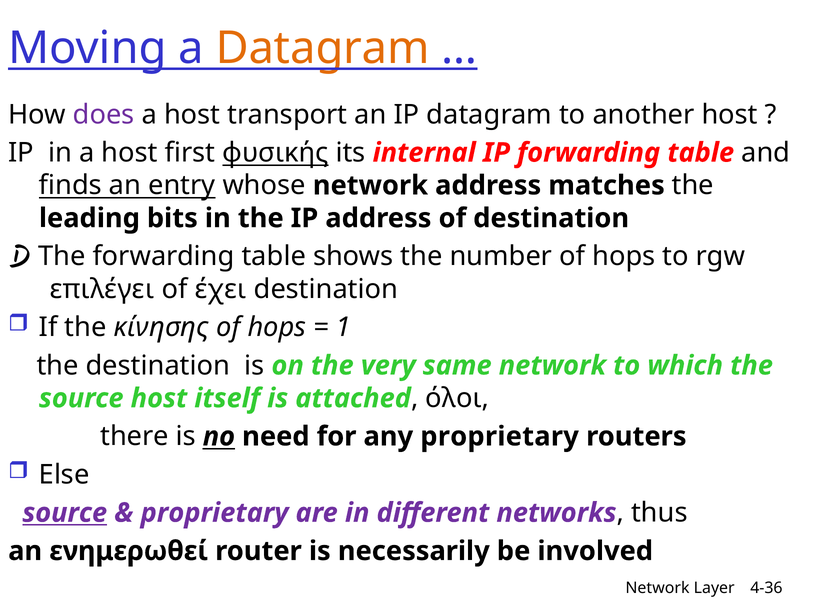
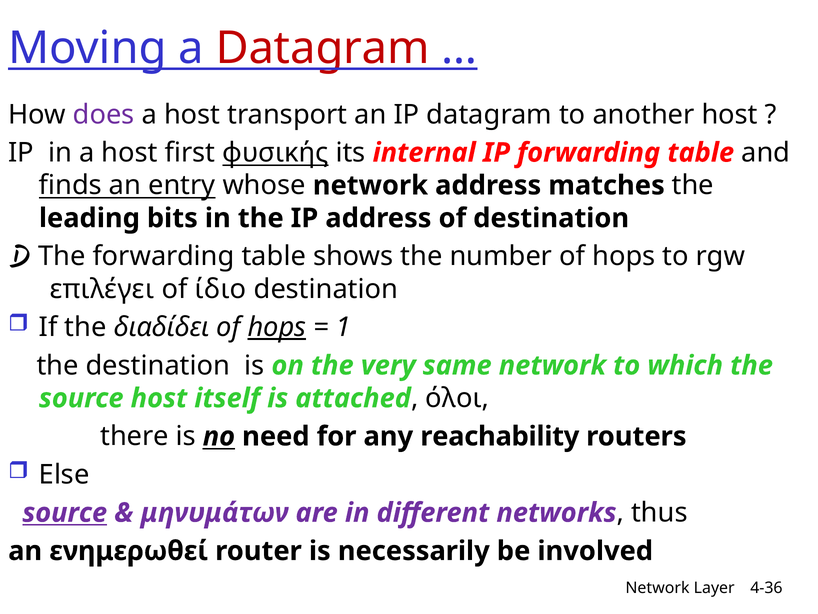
Datagram at (323, 48) colour: orange -> red
έχει: έχει -> ίδιο
κίνησης: κίνησης -> διαδίδει
hops at (277, 327) underline: none -> present
any proprietary: proprietary -> reachability
proprietary at (215, 512): proprietary -> μηνυμάτων
